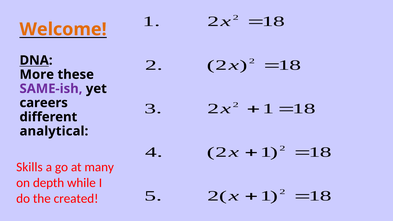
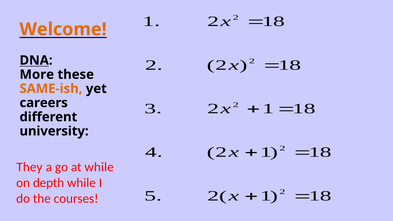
SAME-ish colour: purple -> orange
analytical: analytical -> university
Skills: Skills -> They
at many: many -> while
created: created -> courses
